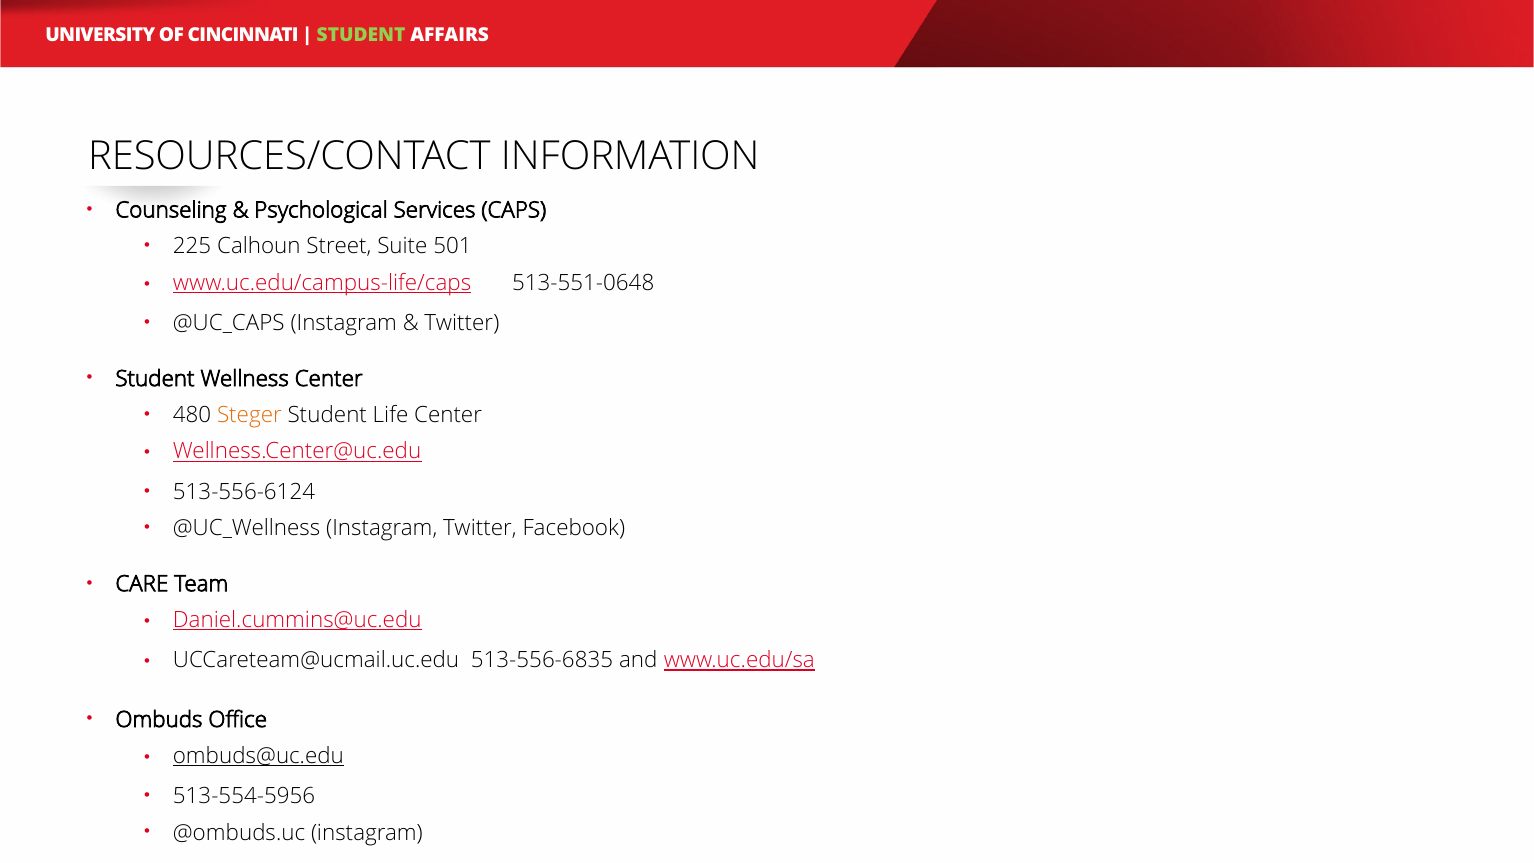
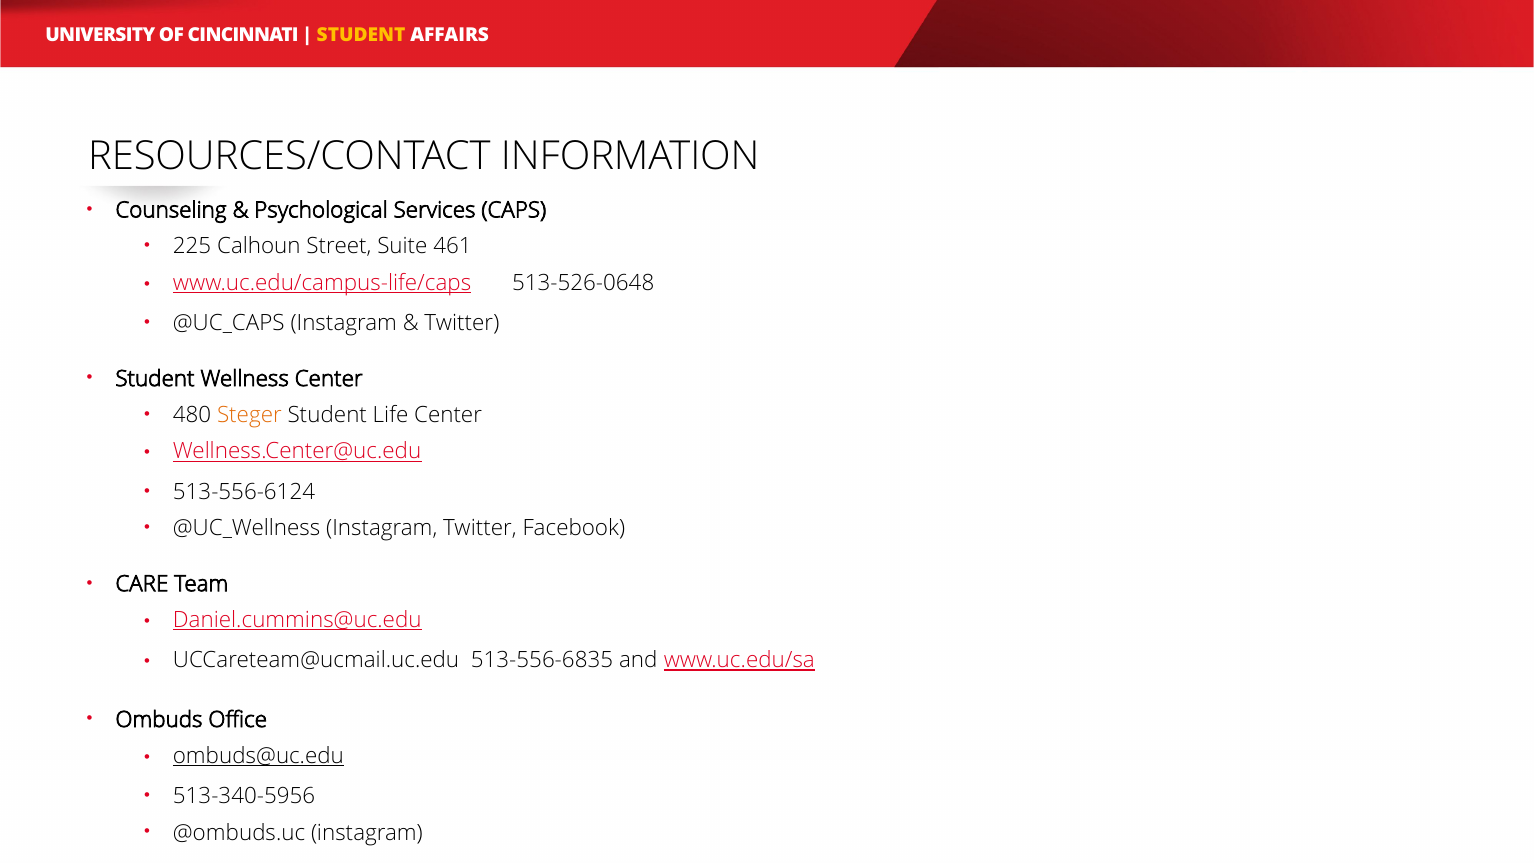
STUDENT at (361, 35) colour: light green -> yellow
501: 501 -> 461
513-551-0648: 513-551-0648 -> 513-526-0648
513-554-5956: 513-554-5956 -> 513-340-5956
